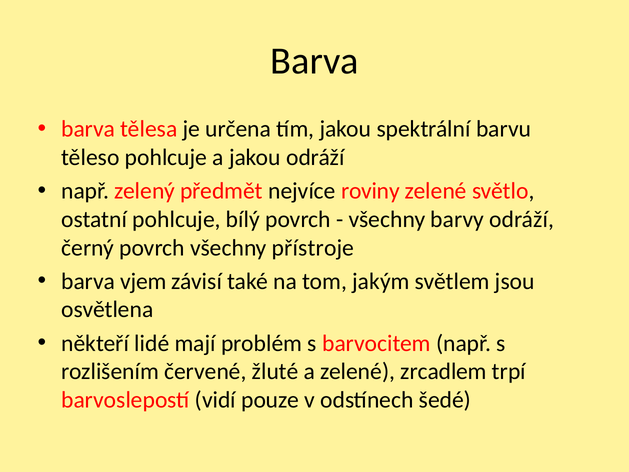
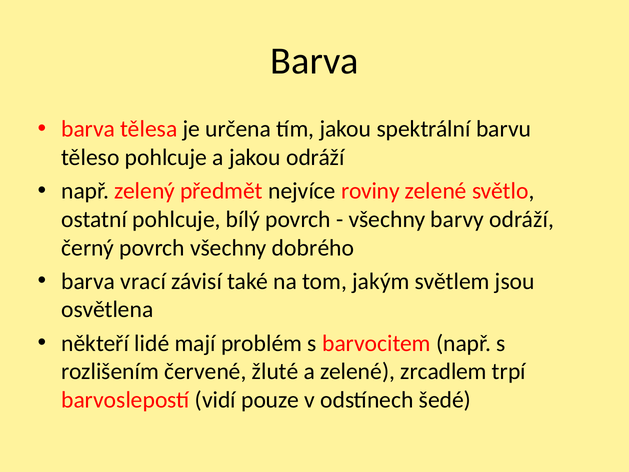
přístroje: přístroje -> dobrého
vjem: vjem -> vrací
